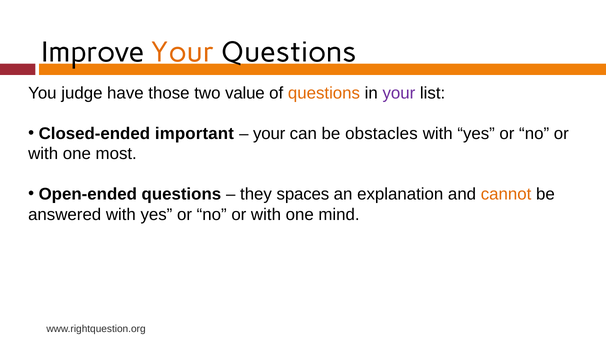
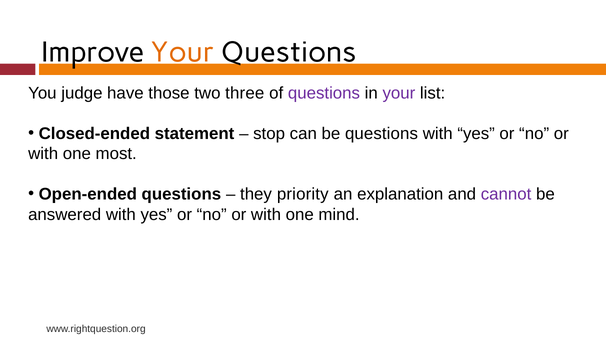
value: value -> three
questions at (324, 93) colour: orange -> purple
important: important -> statement
your at (269, 134): your -> stop
be obstacles: obstacles -> questions
spaces: spaces -> priority
cannot colour: orange -> purple
